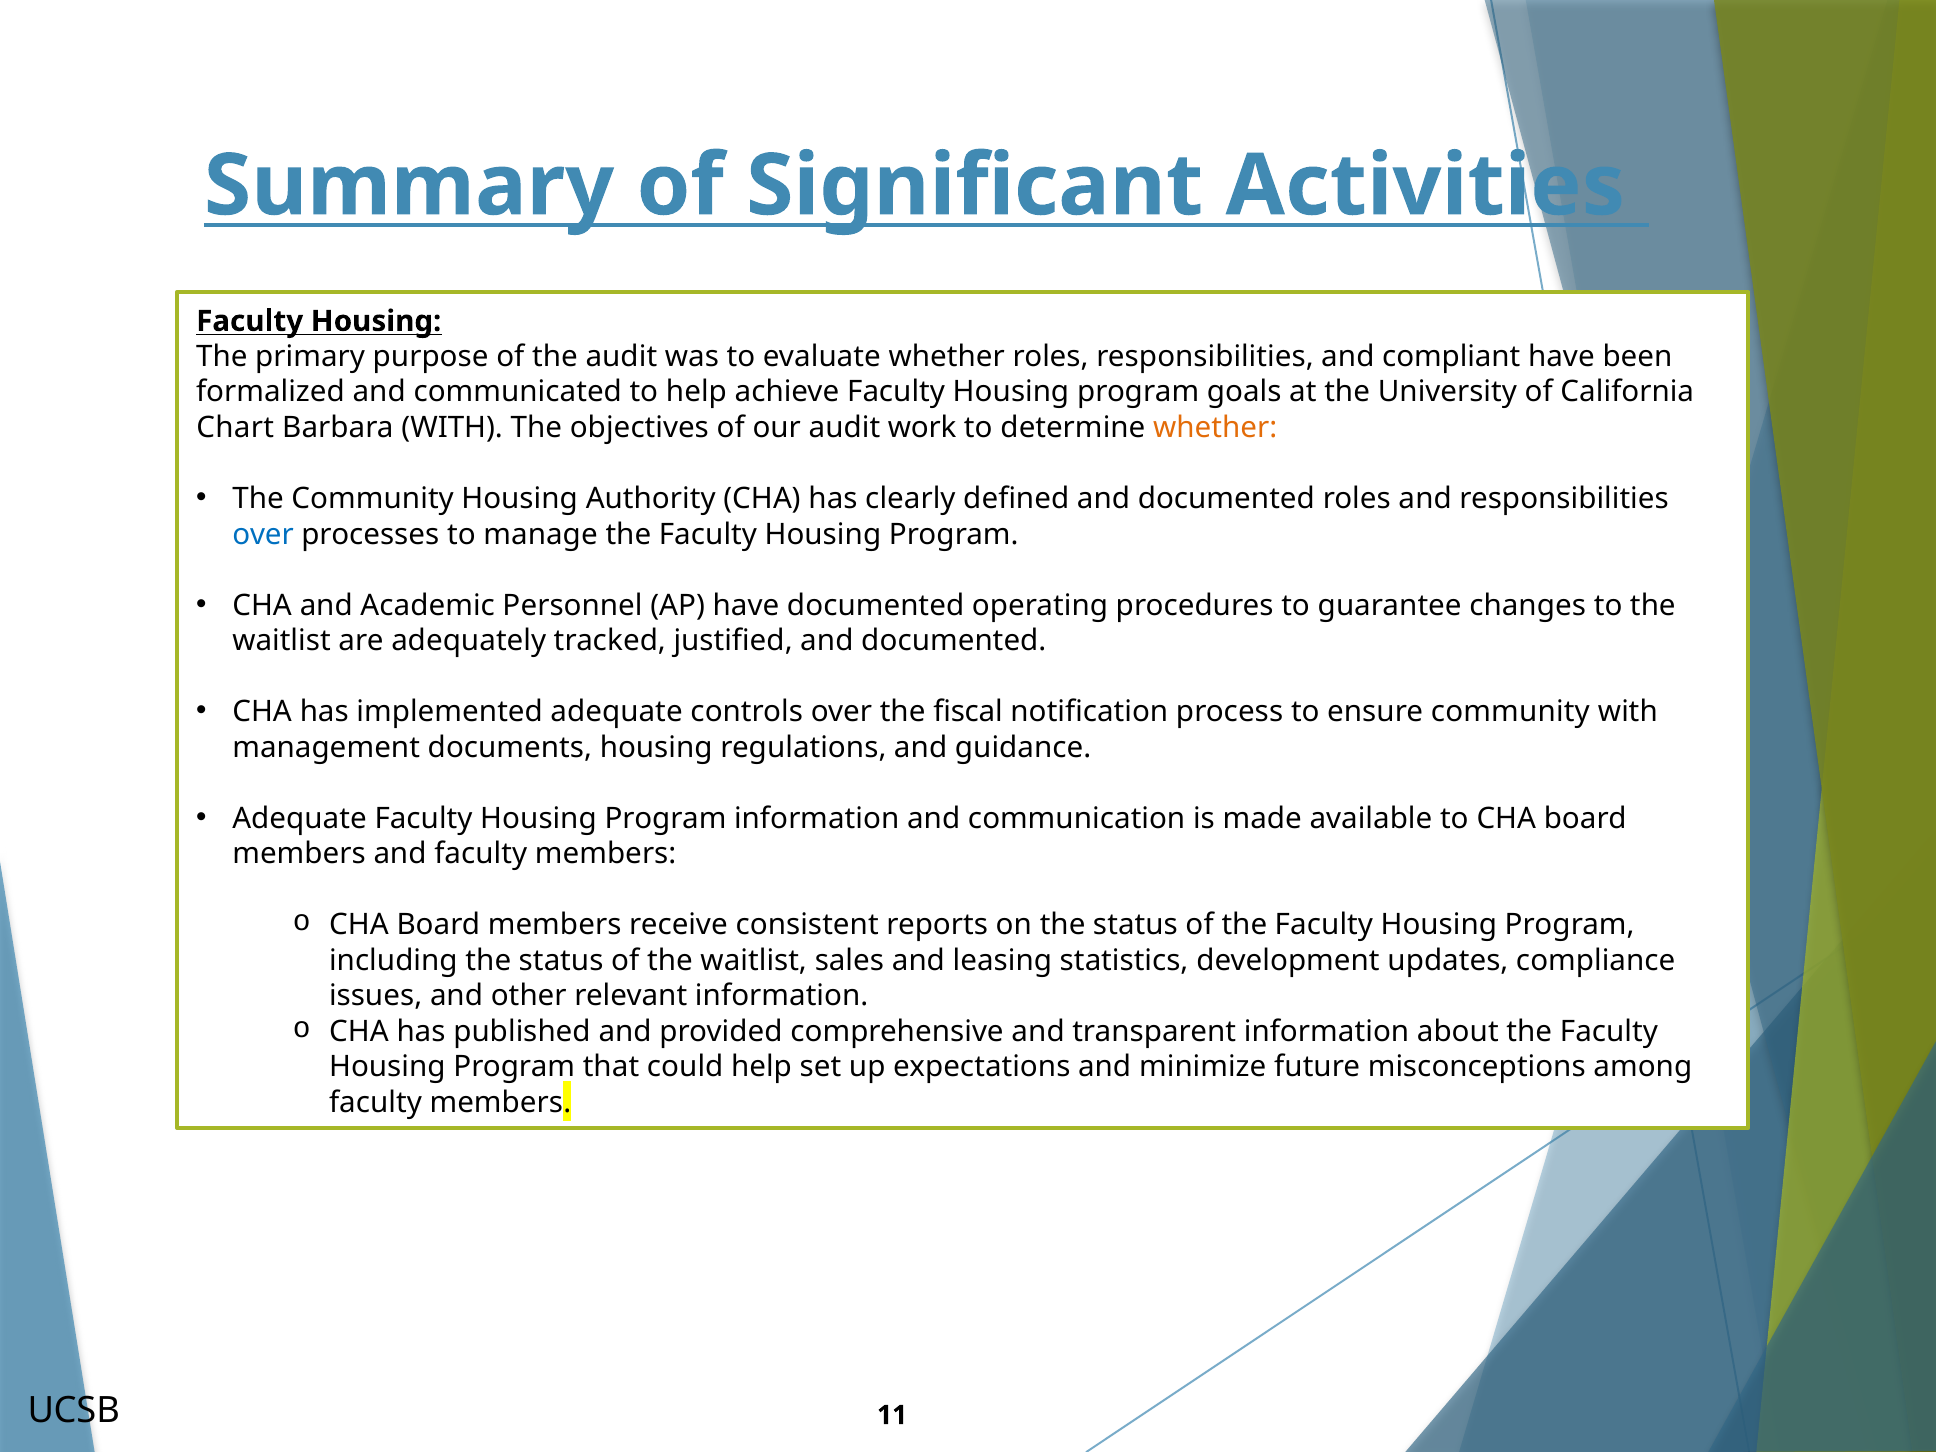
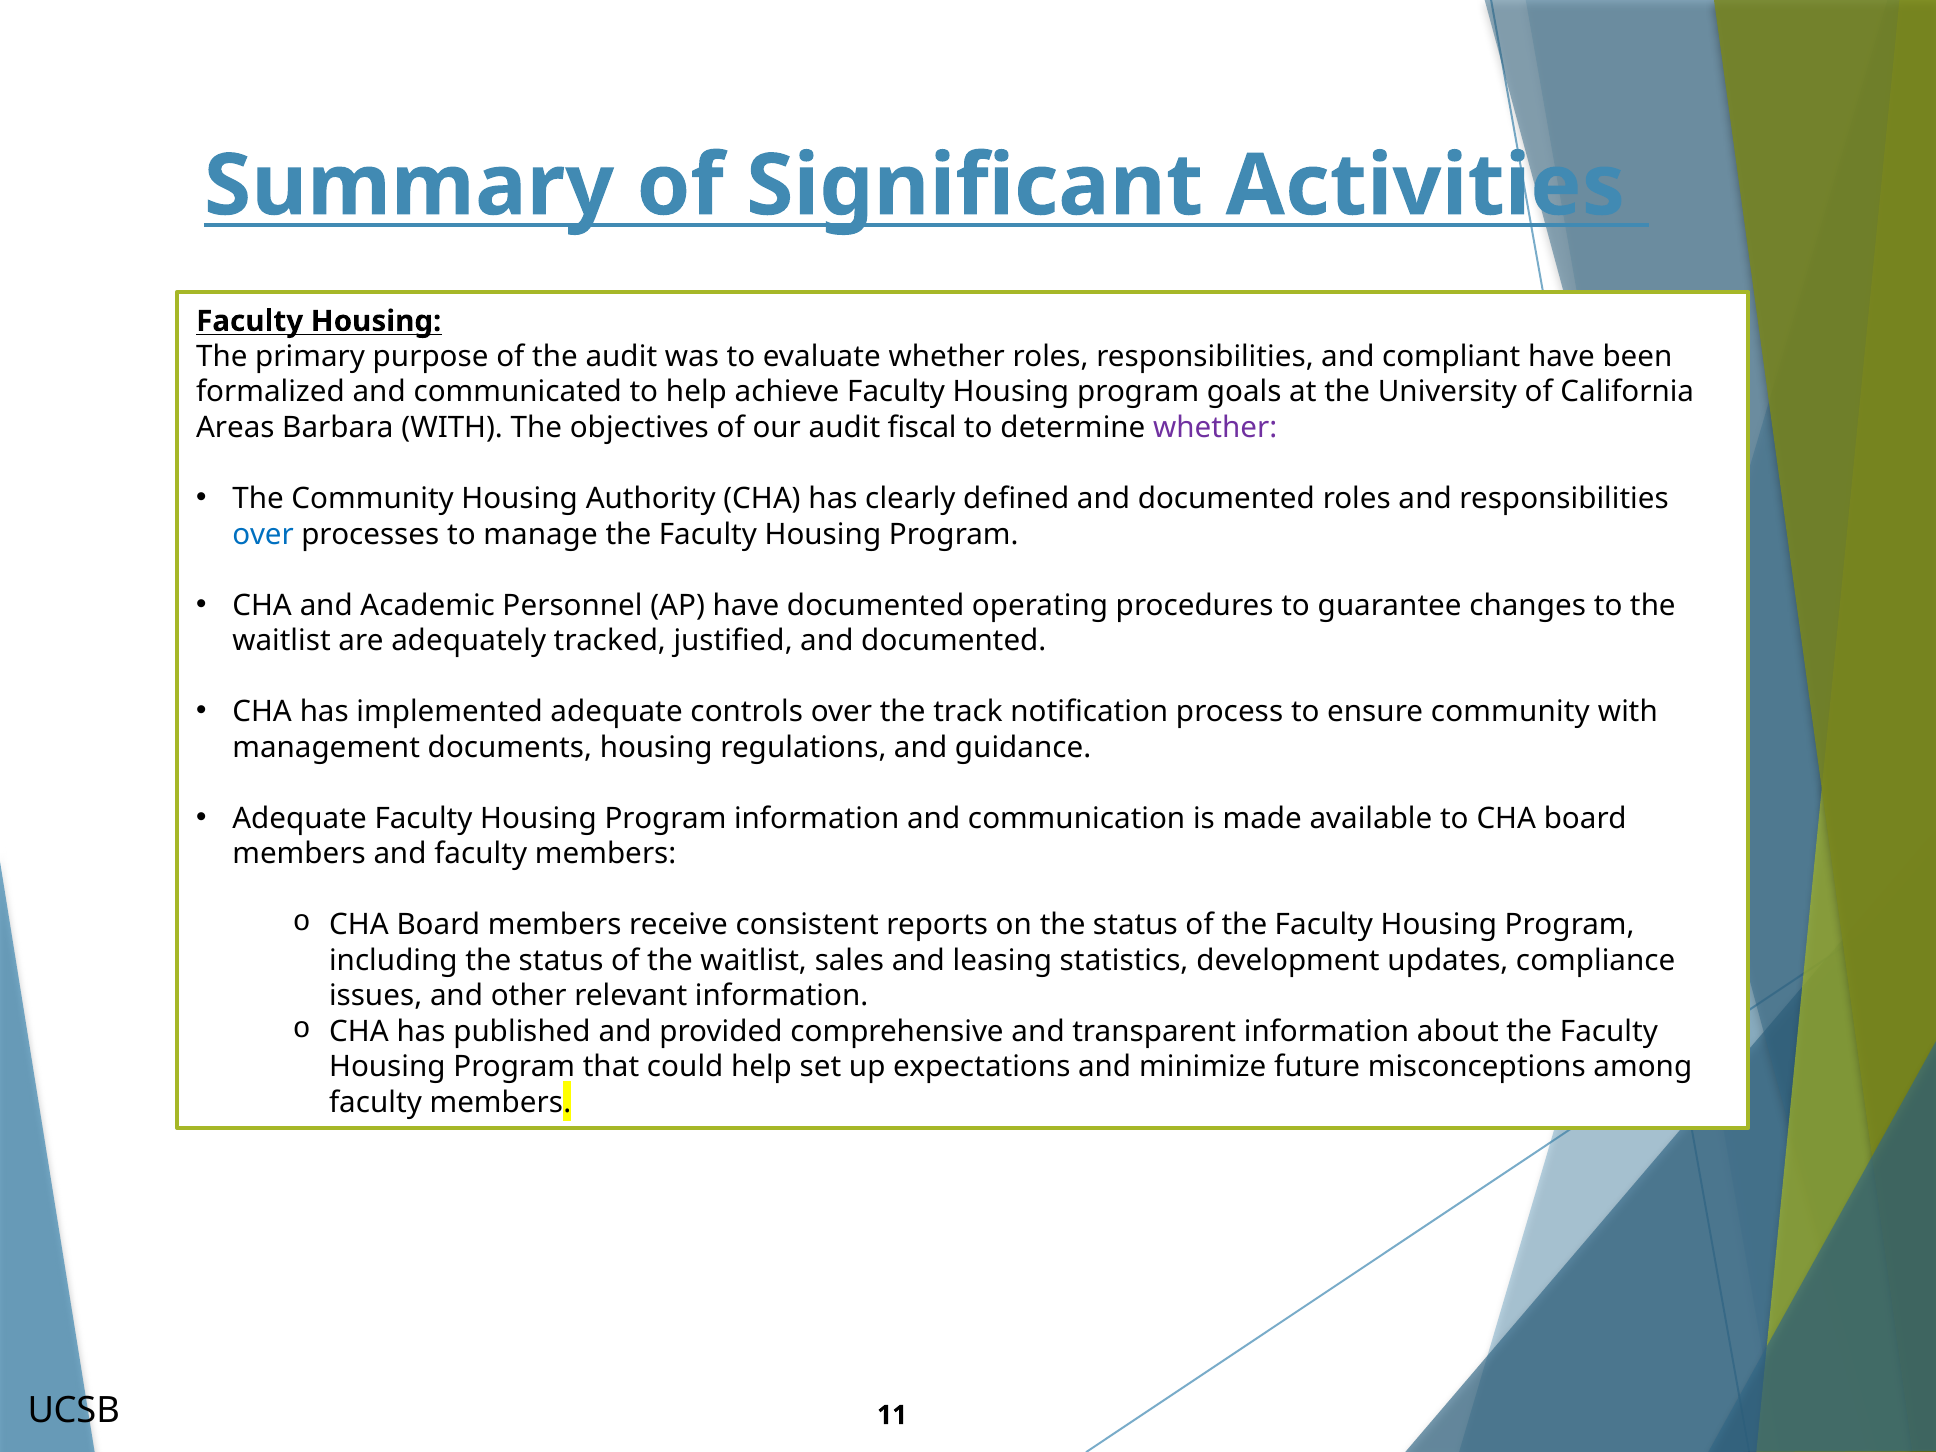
Chart: Chart -> Areas
work: work -> fiscal
whether at (1215, 428) colour: orange -> purple
fiscal: fiscal -> track
